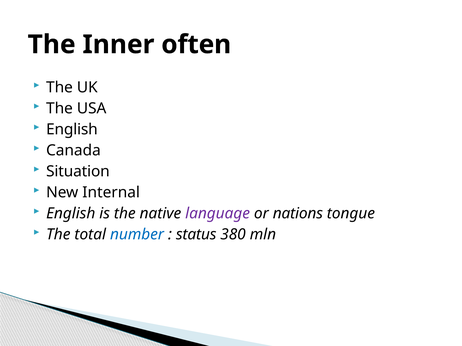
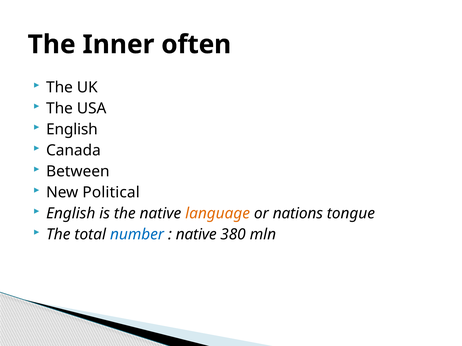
Situation: Situation -> Between
Internal: Internal -> Political
language colour: purple -> orange
status at (196, 235): status -> native
